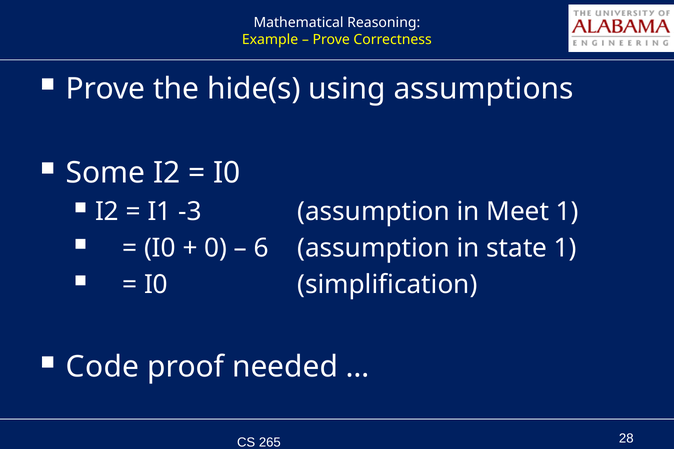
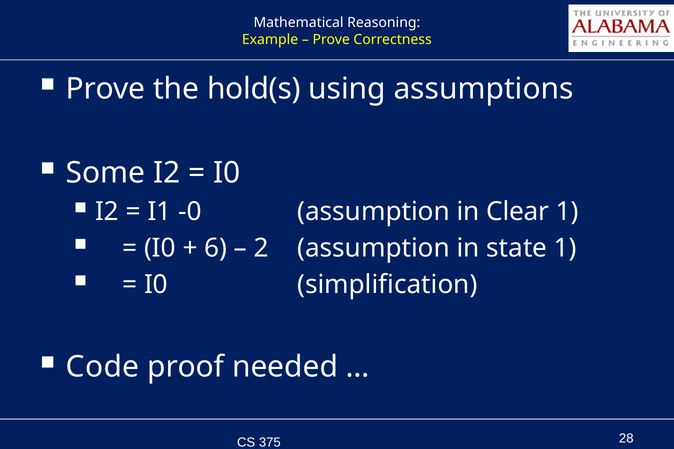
hide(s: hide(s -> hold(s
-3: -3 -> -0
Meet: Meet -> Clear
0: 0 -> 6
6: 6 -> 2
265: 265 -> 375
